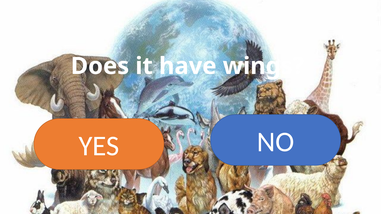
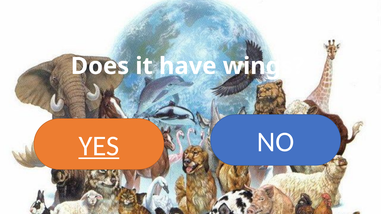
YES underline: none -> present
